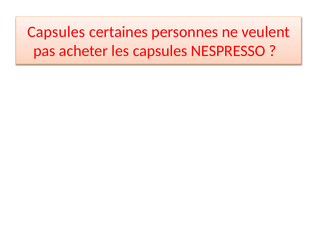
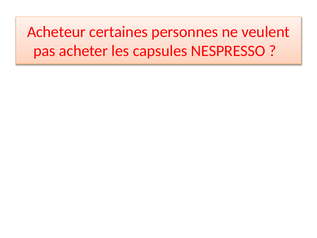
Capsules at (56, 32): Capsules -> Acheteur
